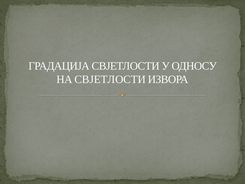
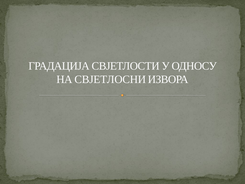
НА СВЈЕТЛОСТИ: СВЈЕТЛОСТИ -> СВЈЕТЛОСНИ
